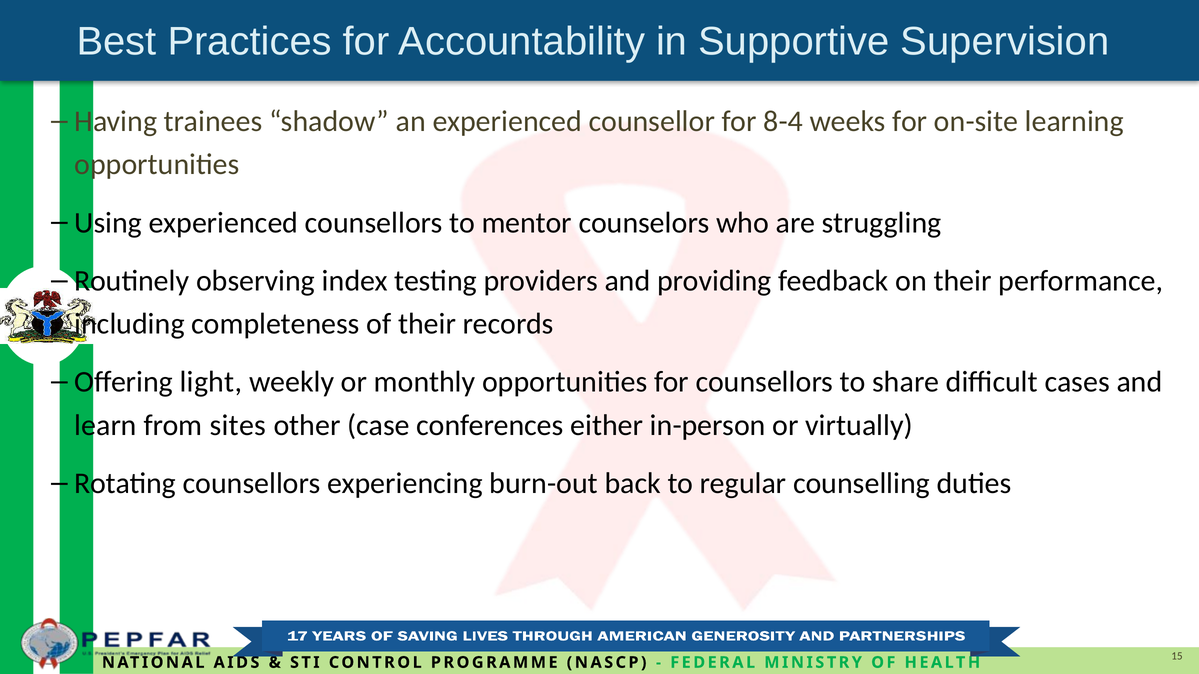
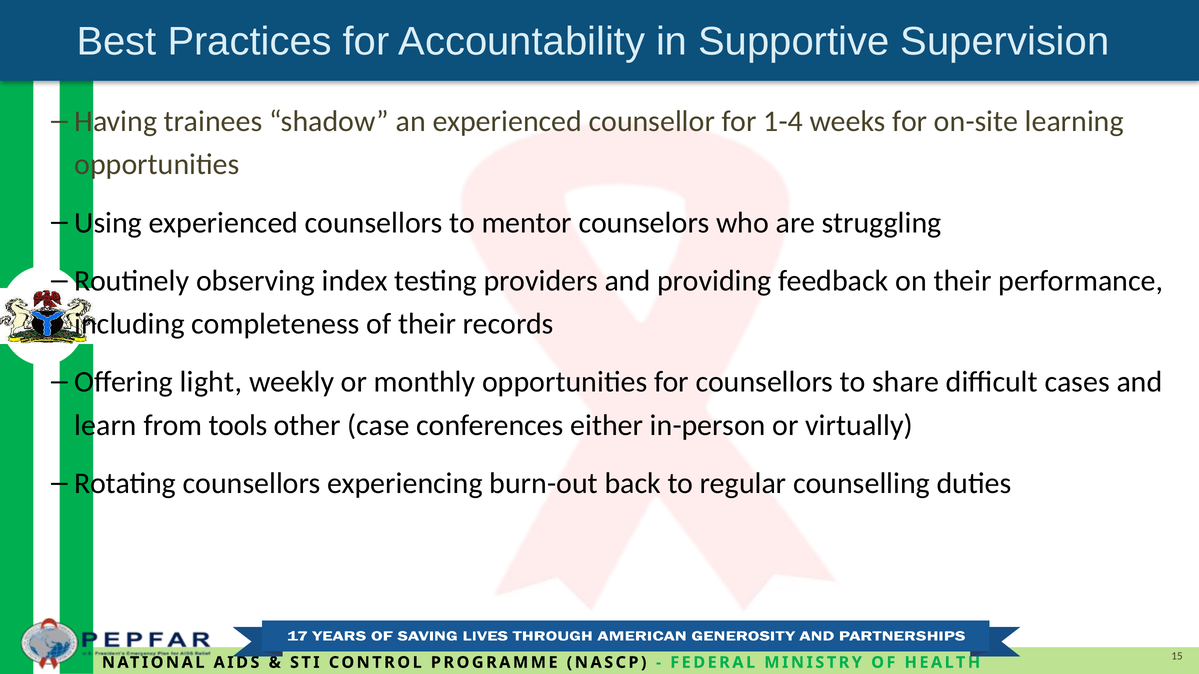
8-4: 8-4 -> 1-4
sites: sites -> tools
